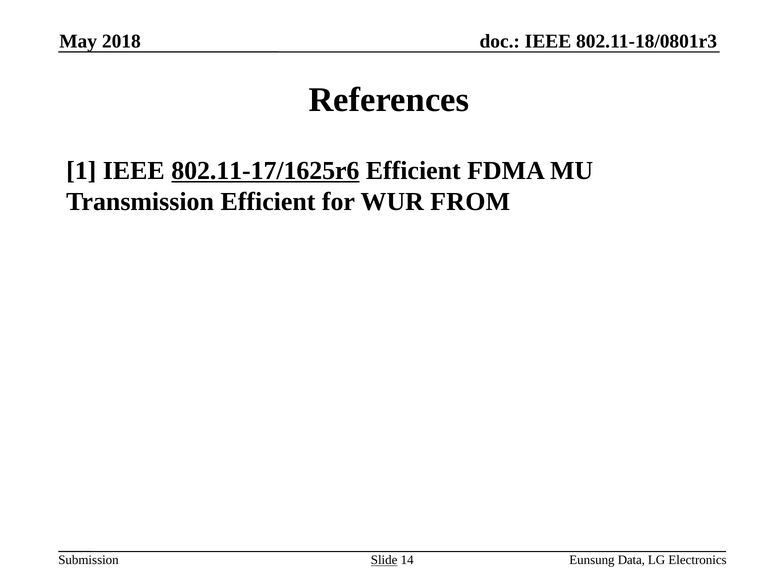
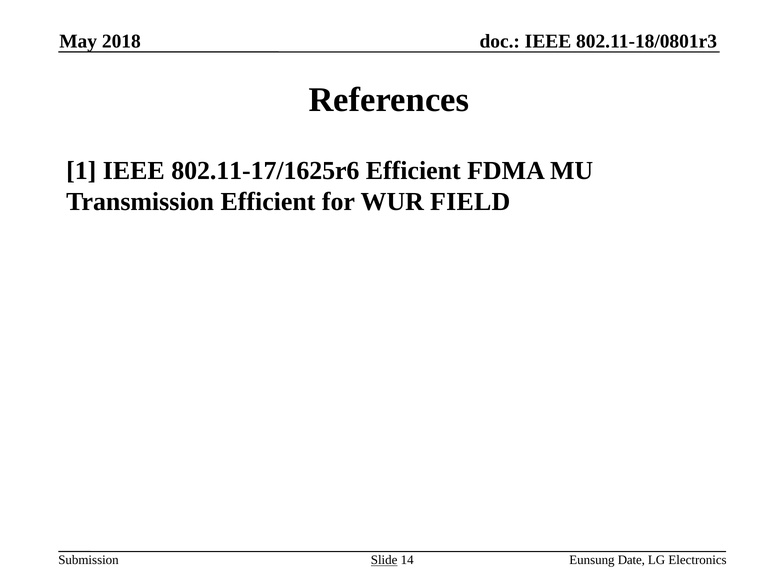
802.11-17/1625r6 underline: present -> none
FROM: FROM -> FIELD
Data: Data -> Date
